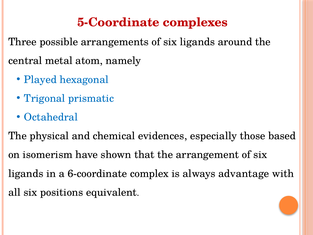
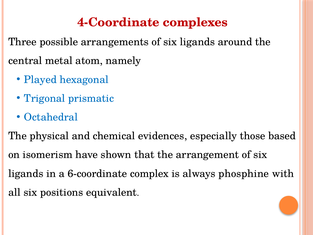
5-Coordinate: 5-Coordinate -> 4-Coordinate
advantage: advantage -> phosphine
